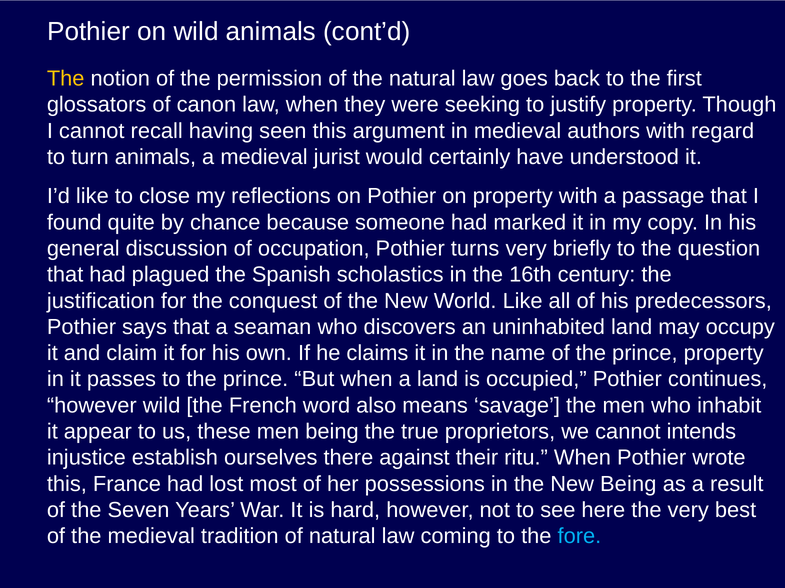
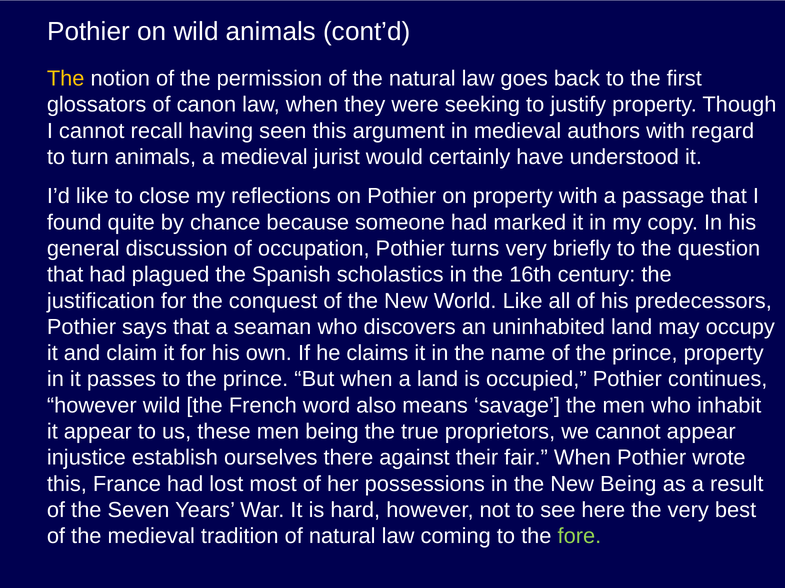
cannot intends: intends -> appear
ritu: ritu -> fair
fore colour: light blue -> light green
